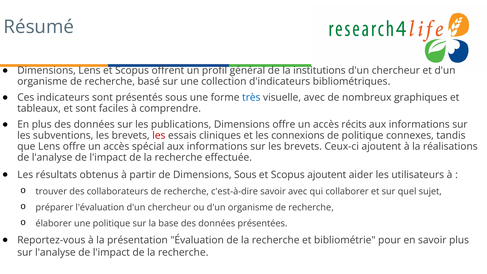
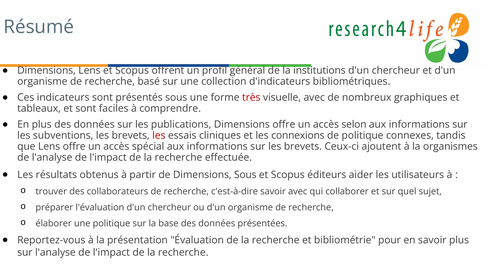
très colour: blue -> red
récits: récits -> selon
réalisations: réalisations -> organismes
Scopus ajoutent: ajoutent -> éditeurs
